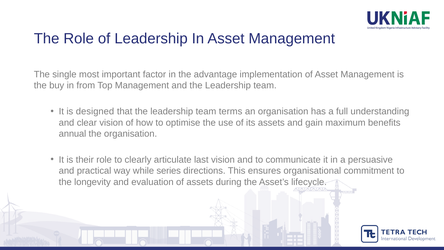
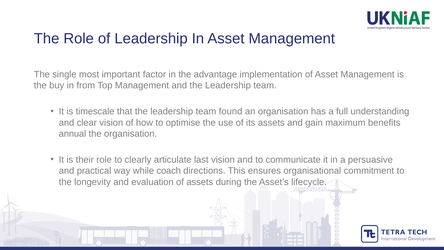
designed: designed -> timescale
terms: terms -> found
series: series -> coach
